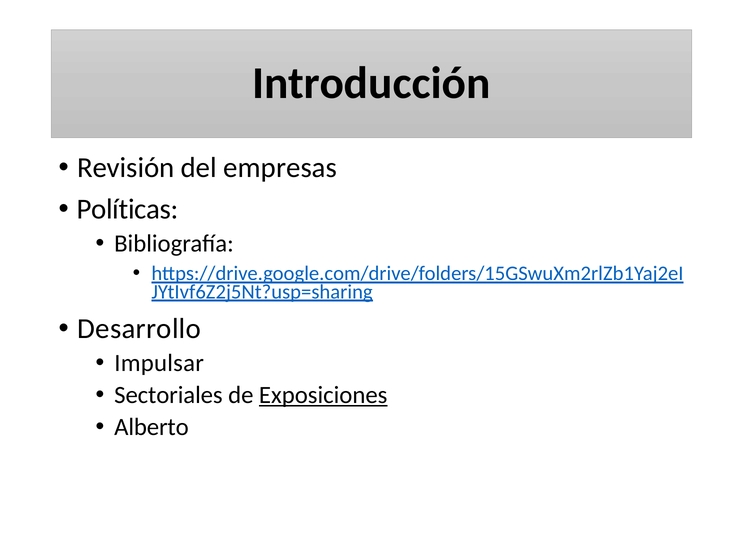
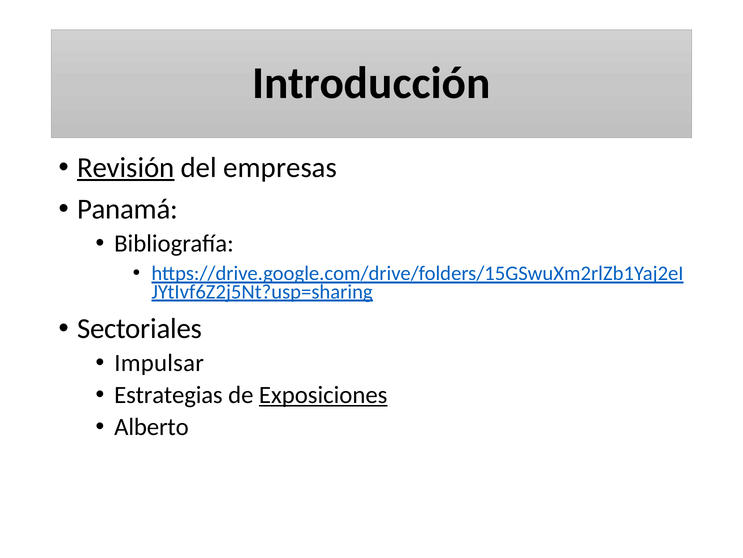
Revisión underline: none -> present
Políticas: Políticas -> Panamá
Desarrollo: Desarrollo -> Sectoriales
Sectoriales: Sectoriales -> Estrategias
